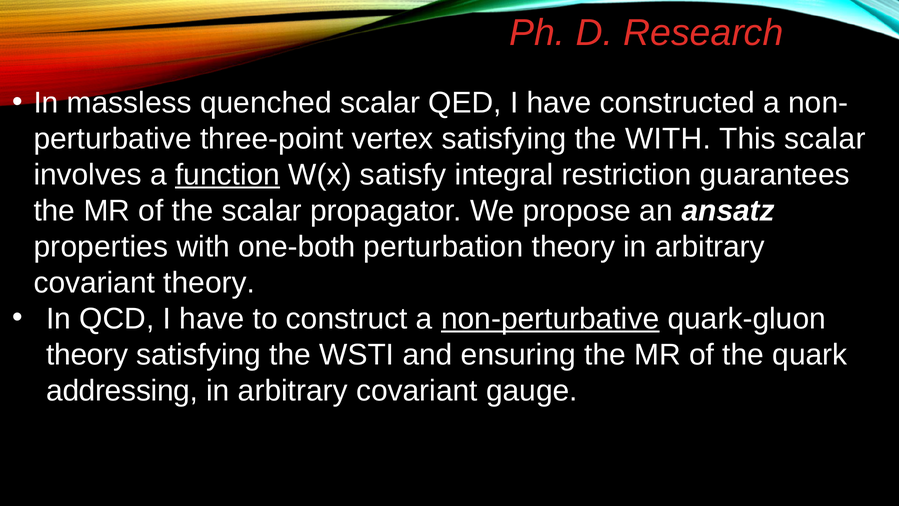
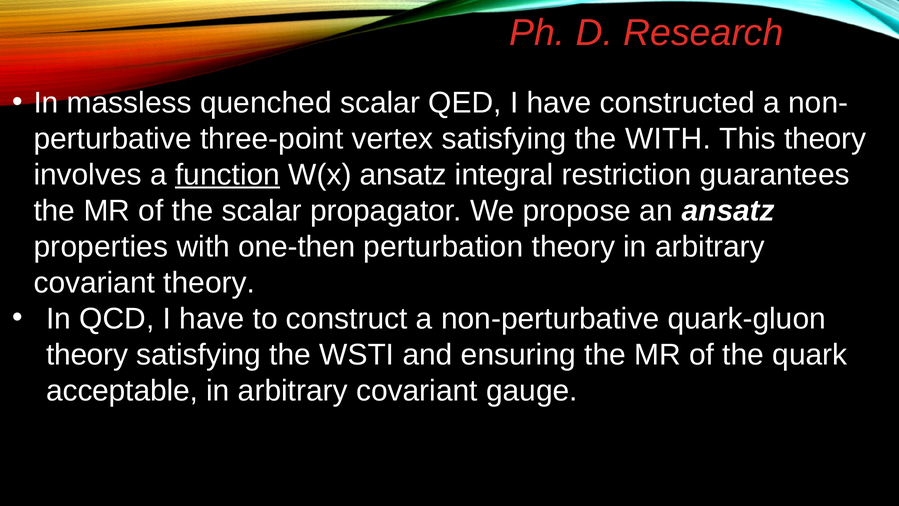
This scalar: scalar -> theory
W(x satisfy: satisfy -> ansatz
one-both: one-both -> one-then
non-perturbative underline: present -> none
addressing: addressing -> acceptable
